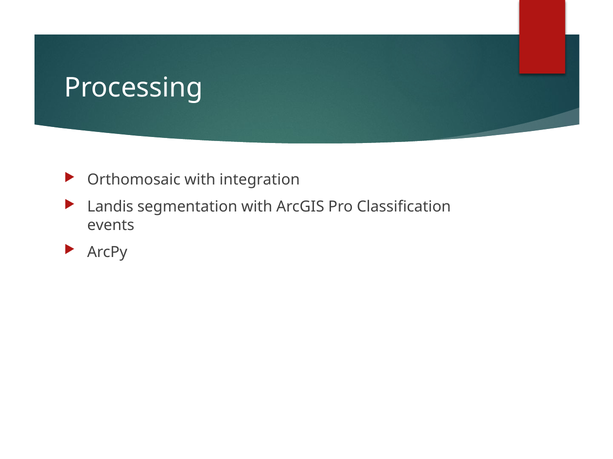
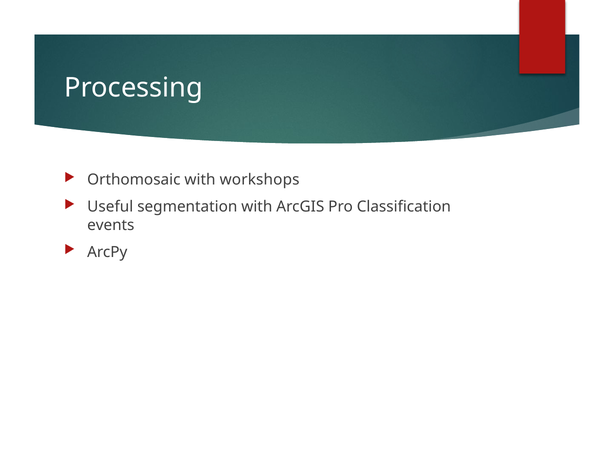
integration: integration -> workshops
Landis: Landis -> Useful
